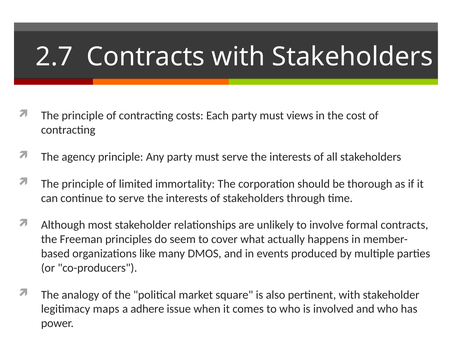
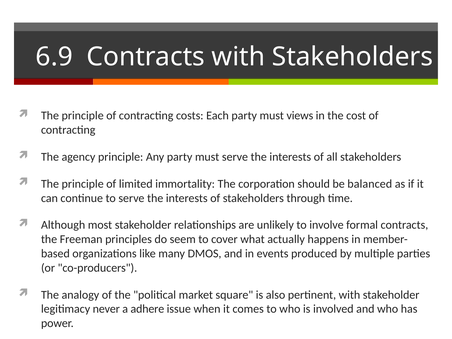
2.7: 2.7 -> 6.9
thorough: thorough -> balanced
maps: maps -> never
